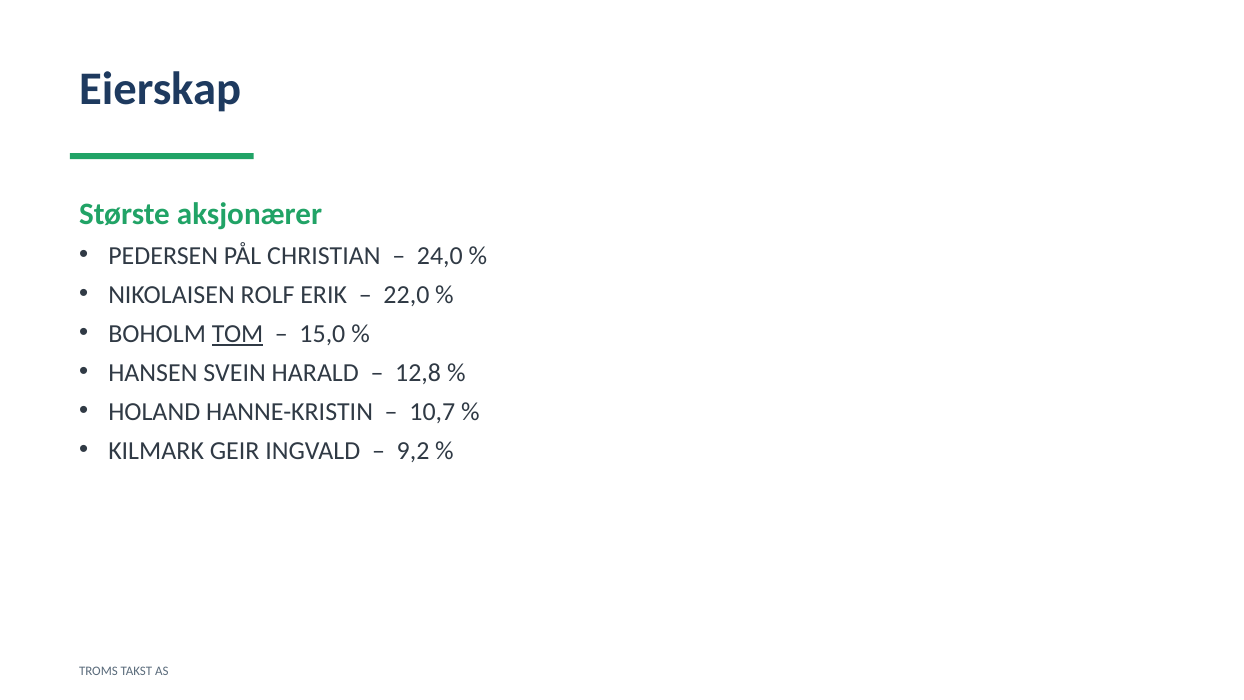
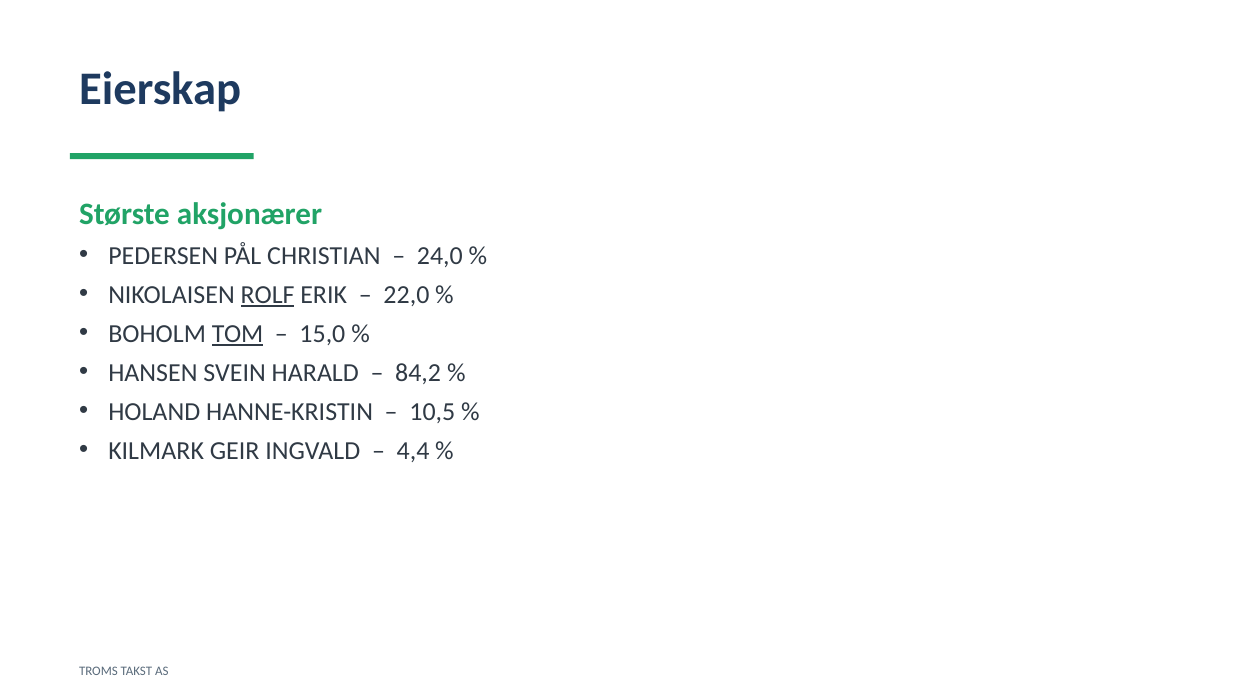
ROLF underline: none -> present
12,8: 12,8 -> 84,2
10,7: 10,7 -> 10,5
9,2: 9,2 -> 4,4
